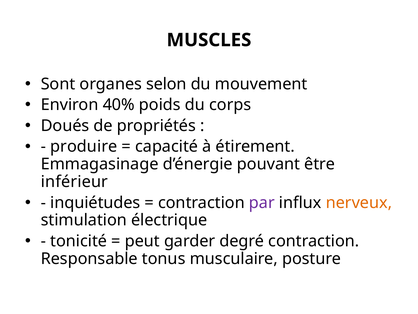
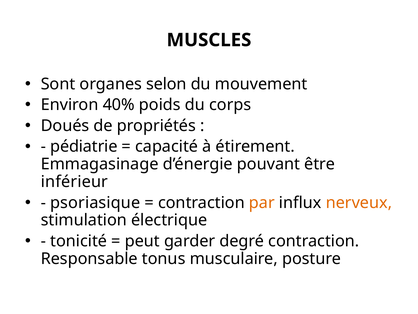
produire: produire -> pédiatrie
inquiétudes: inquiétudes -> psoriasique
par colour: purple -> orange
